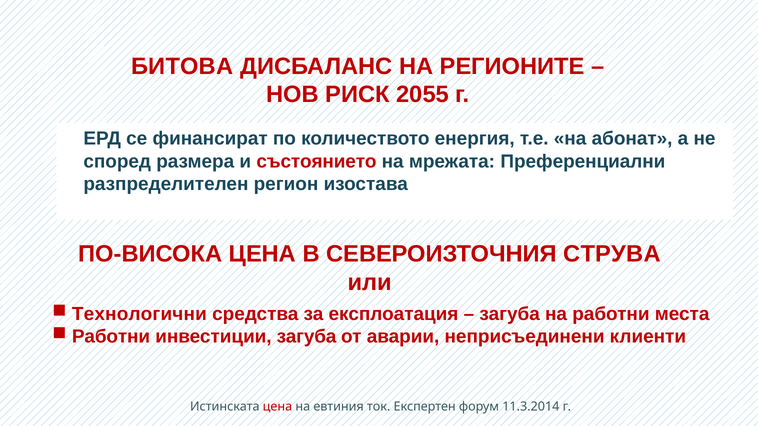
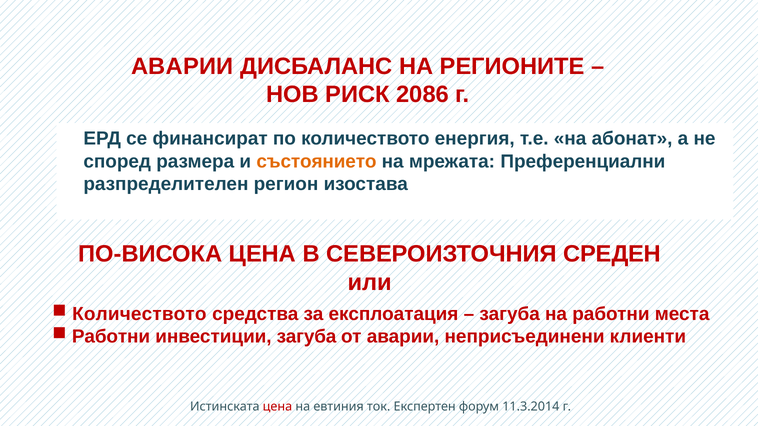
БИТОВА at (182, 66): БИТОВА -> АВАРИИ
2055: 2055 -> 2086
състоянието colour: red -> orange
СТРУВА: СТРУВА -> СРЕДЕН
Технологични at (139, 314): Технологични -> Количеството
